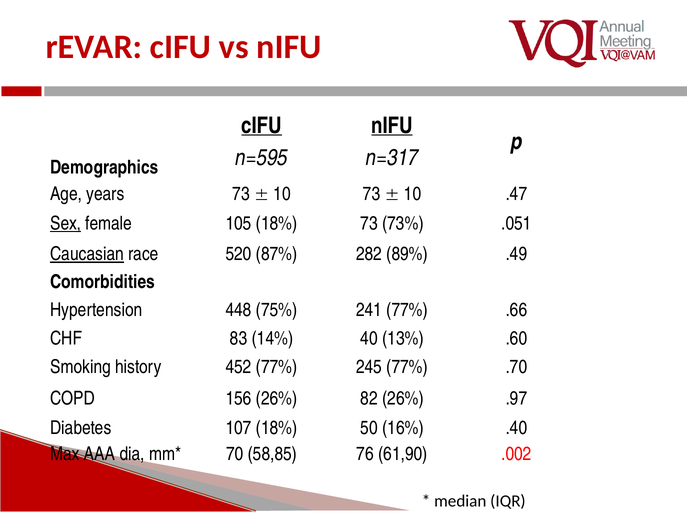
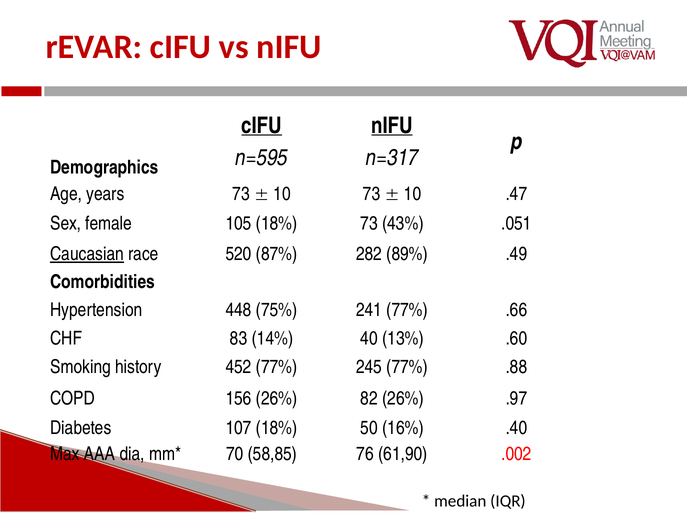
Sex underline: present -> none
73%: 73% -> 43%
.70: .70 -> .88
